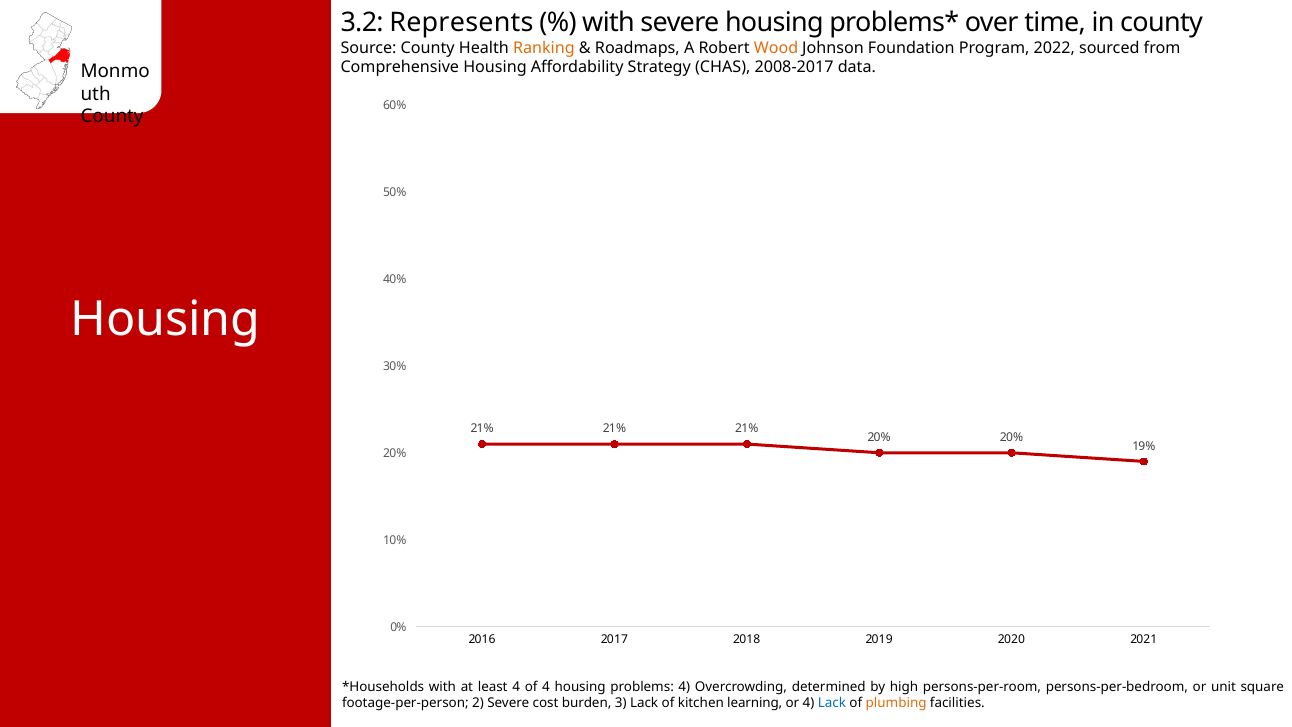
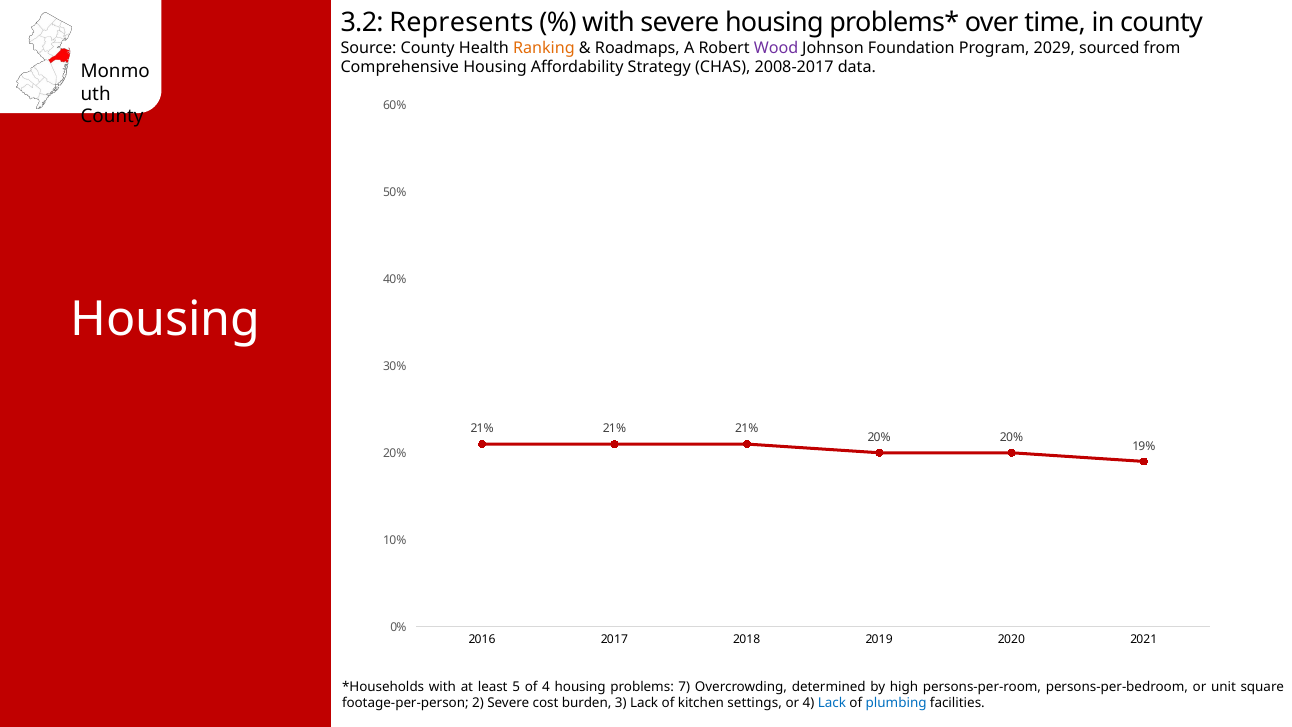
Wood colour: orange -> purple
2022: 2022 -> 2029
least 4: 4 -> 5
problems 4: 4 -> 7
learning: learning -> settings
plumbing colour: orange -> blue
